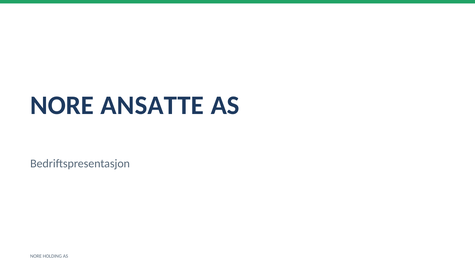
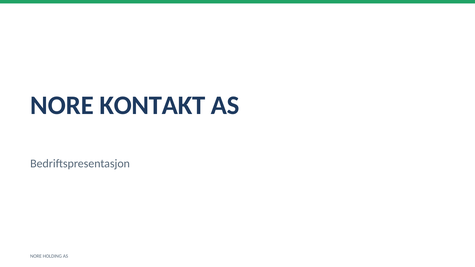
ANSATTE: ANSATTE -> KONTAKT
